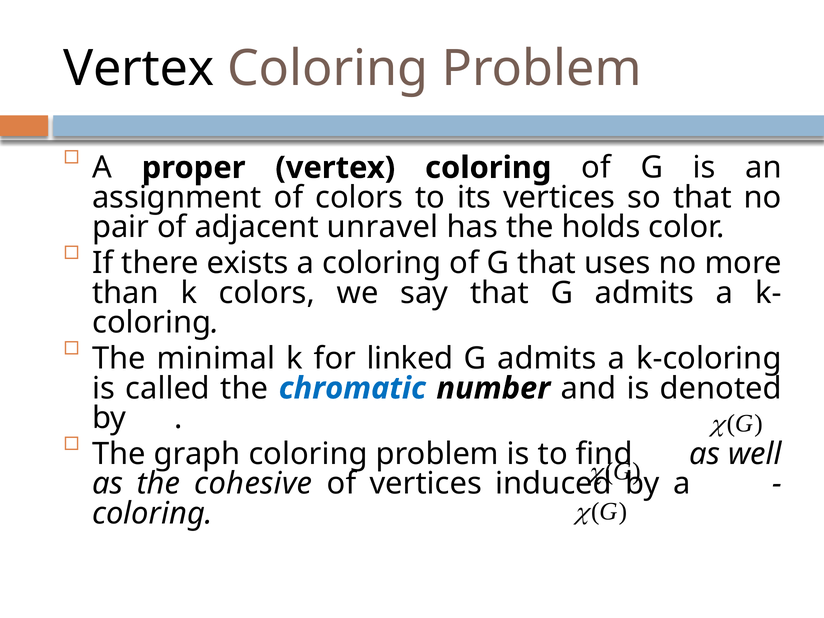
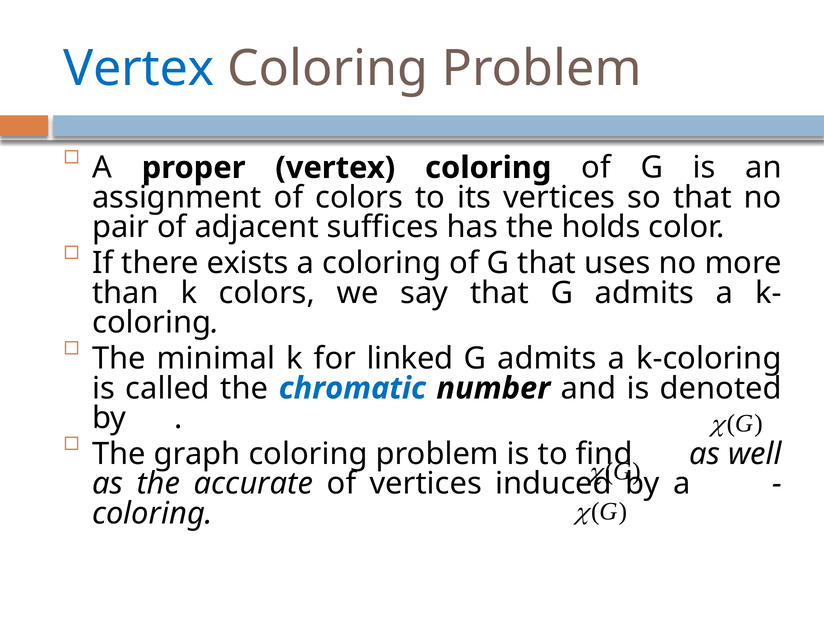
Vertex at (139, 69) colour: black -> blue
unravel: unravel -> suffices
cohesive: cohesive -> accurate
